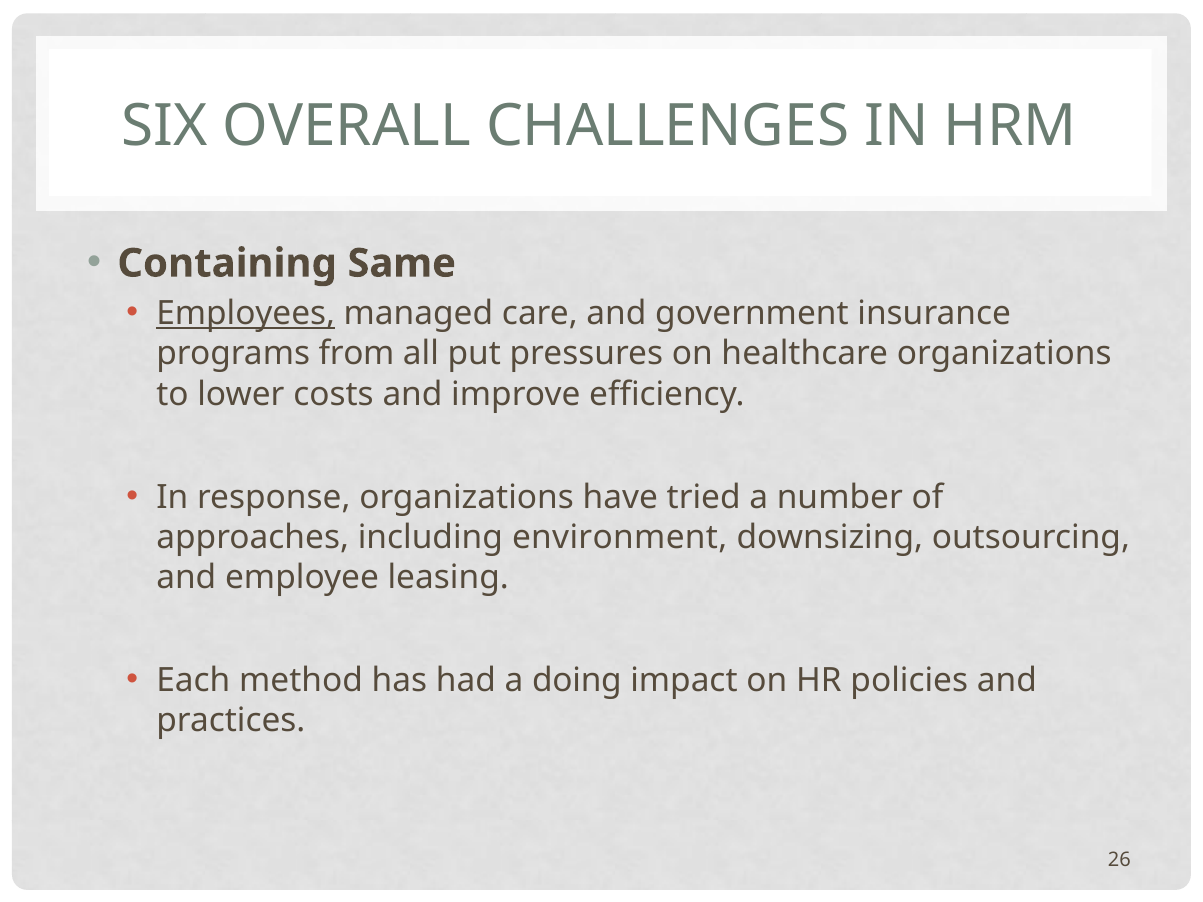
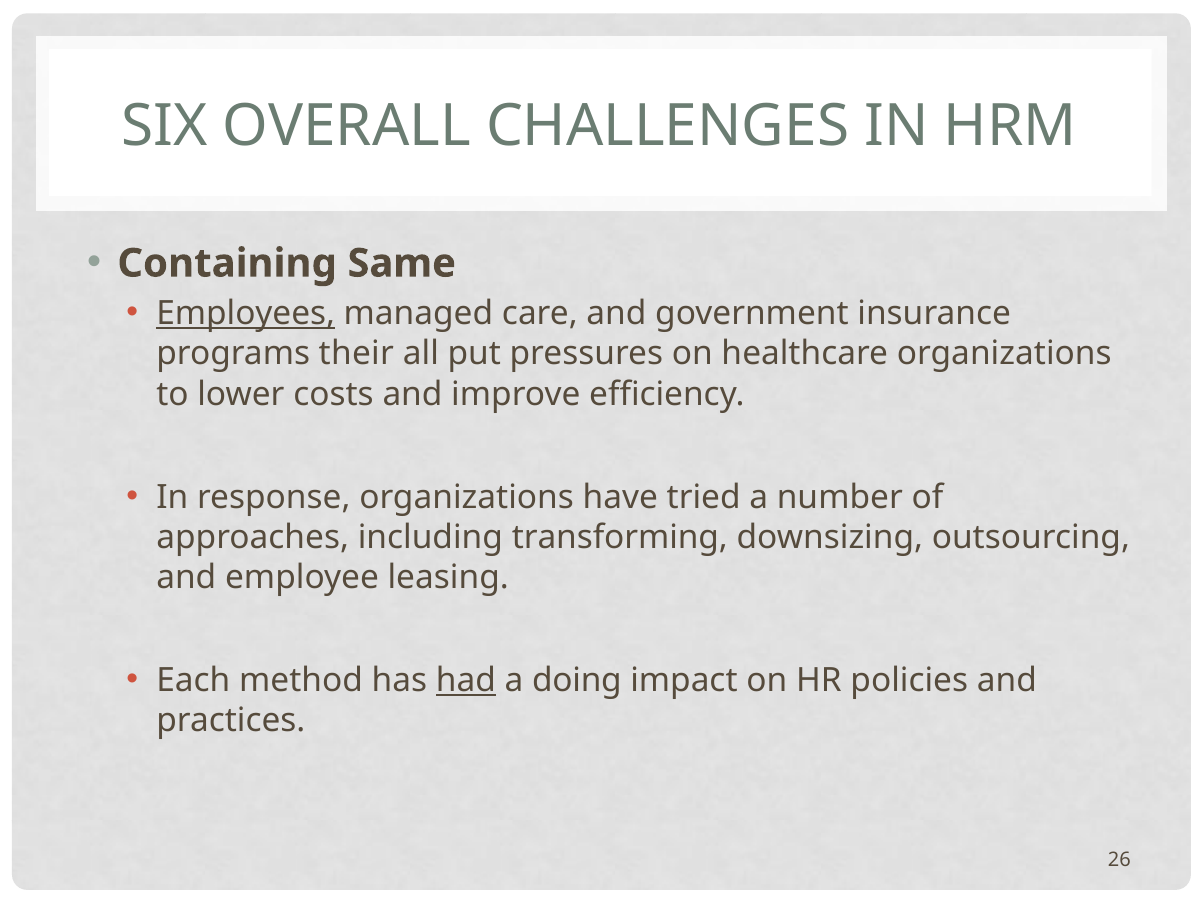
from: from -> their
environment: environment -> transforming
had underline: none -> present
